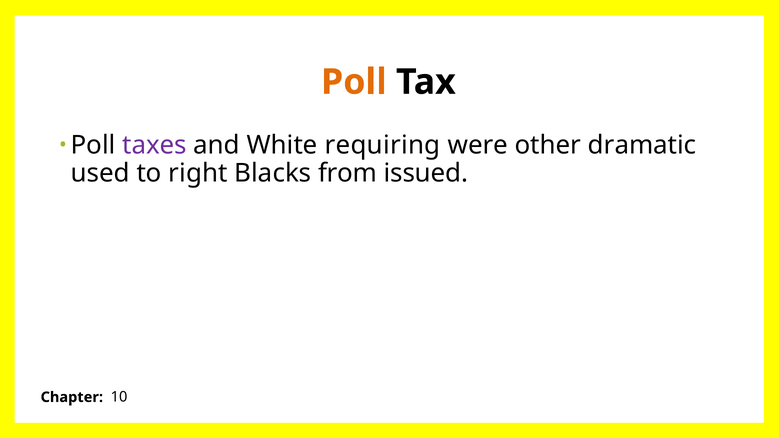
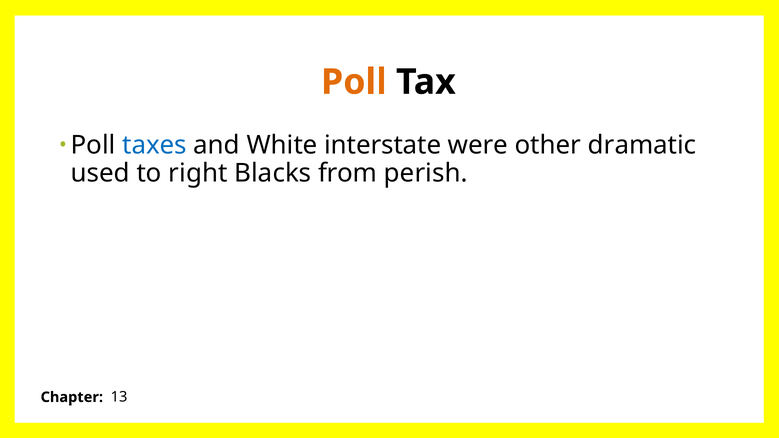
taxes colour: purple -> blue
requiring: requiring -> interstate
issued: issued -> perish
10: 10 -> 13
